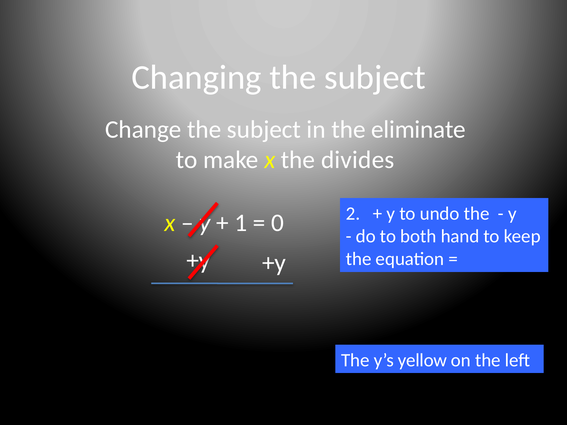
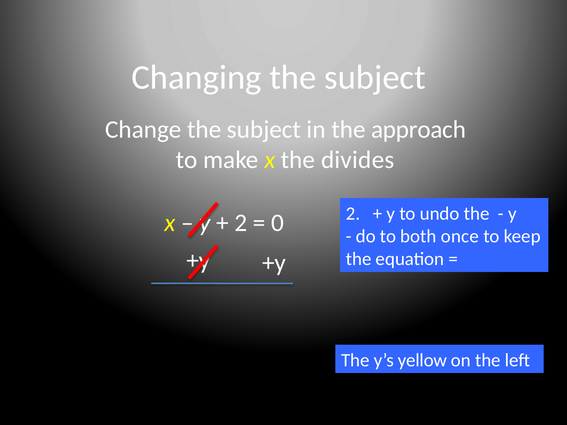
eliminate: eliminate -> approach
1 at (241, 223): 1 -> 2
hand: hand -> once
